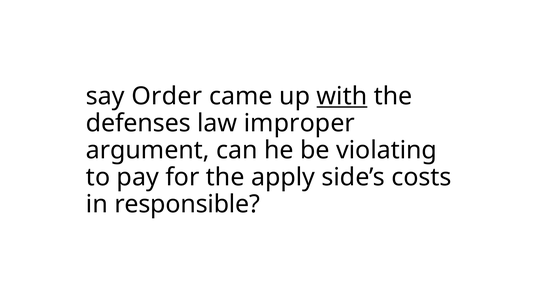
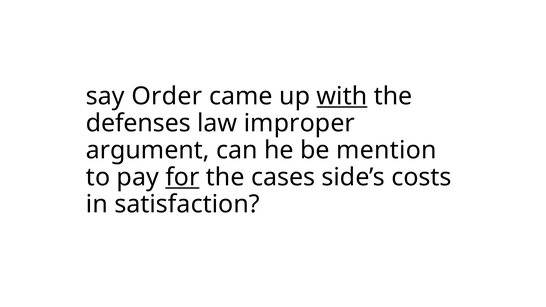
violating: violating -> mention
for underline: none -> present
apply: apply -> cases
responsible: responsible -> satisfaction
